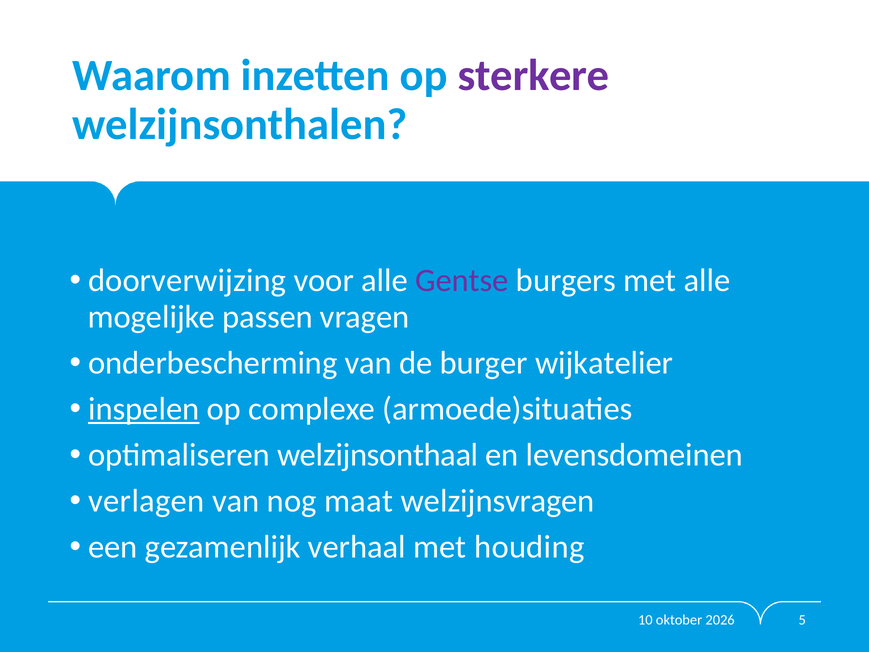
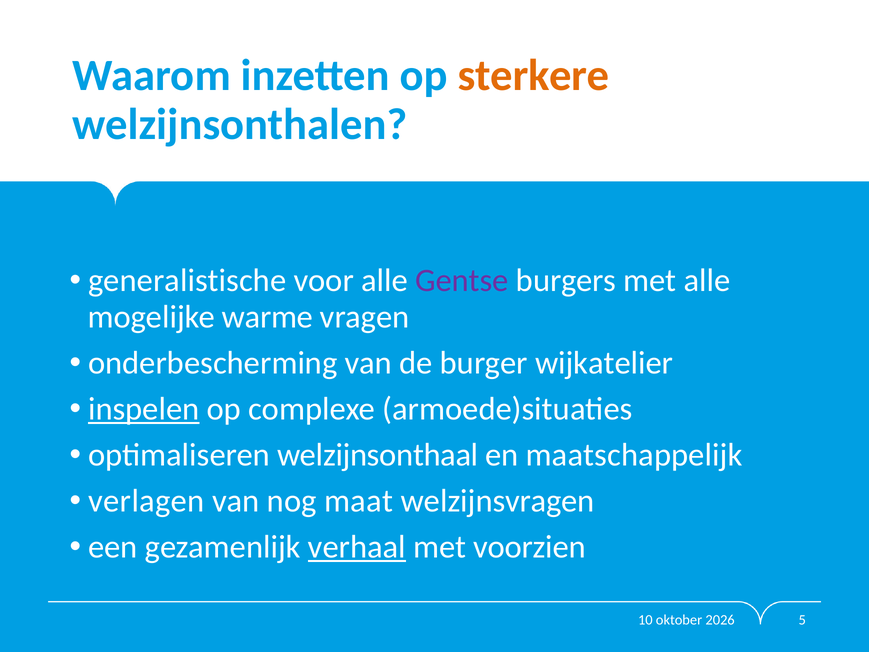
sterkere colour: purple -> orange
doorverwijzing: doorverwijzing -> generalistische
passen: passen -> warme
levensdomeinen: levensdomeinen -> maatschappelijk
verhaal underline: none -> present
houding: houding -> voorzien
